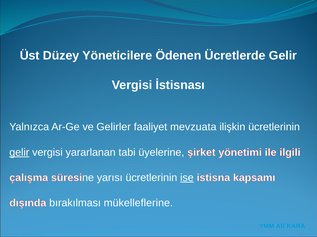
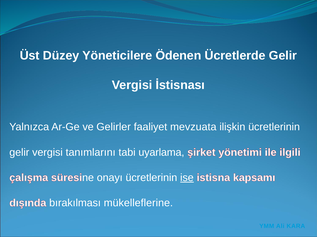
gelir at (19, 153) underline: present -> none
yararlanan: yararlanan -> tanımlarını
üyelerine: üyelerine -> uyarlama
yarısı: yarısı -> onayı
